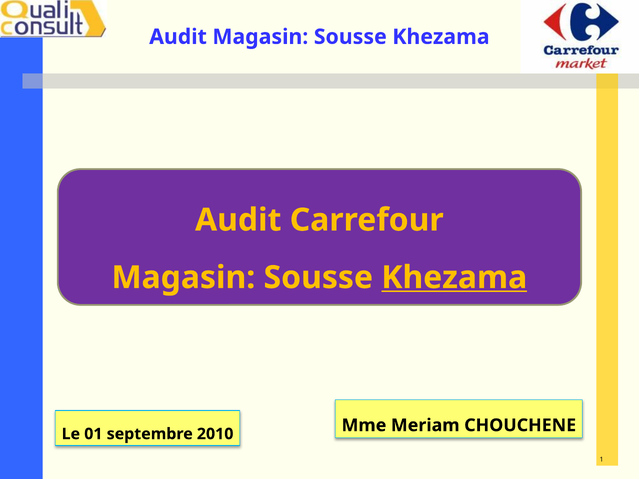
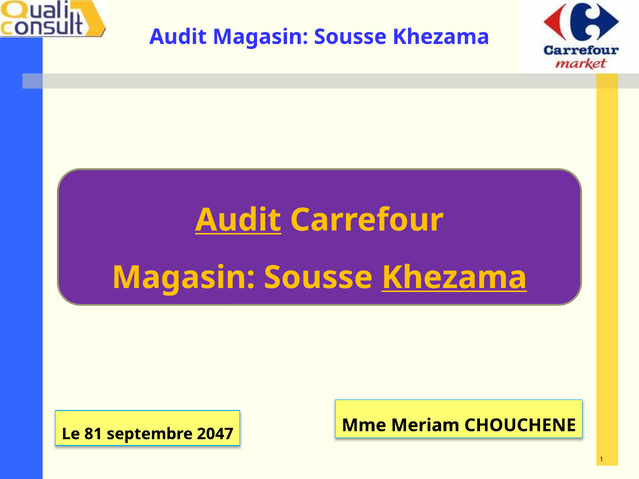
Audit at (238, 220) underline: none -> present
01: 01 -> 81
2010: 2010 -> 2047
